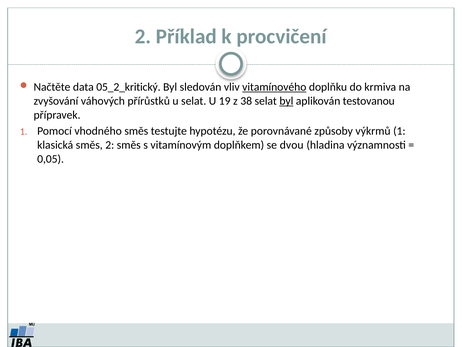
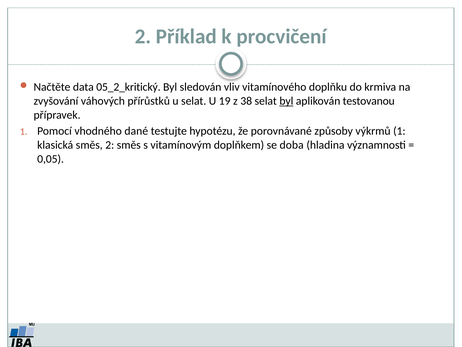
vitamínového underline: present -> none
vhodného směs: směs -> dané
dvou: dvou -> doba
